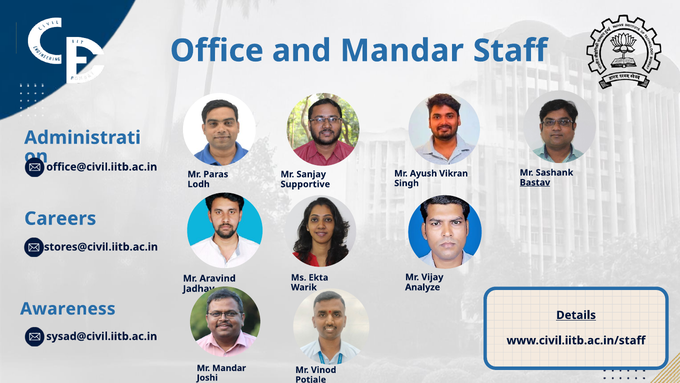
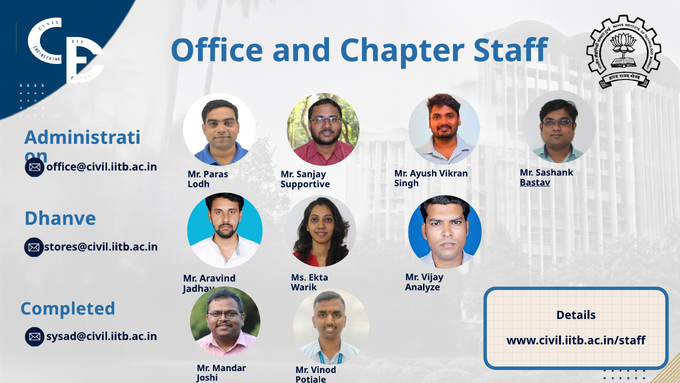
and Mandar: Mandar -> Chapter
Careers: Careers -> Dhanve
Awareness: Awareness -> Completed
Details underline: present -> none
